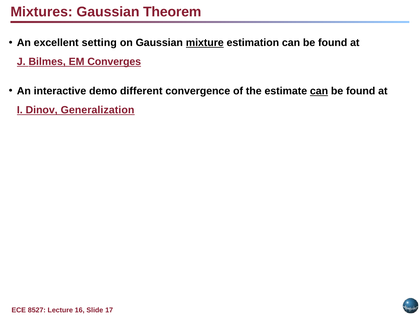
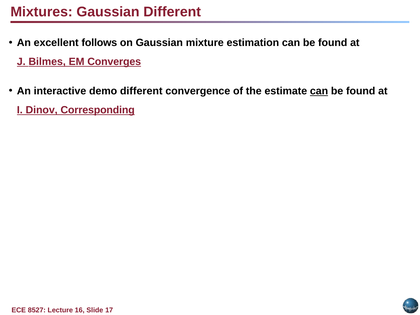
Gaussian Theorem: Theorem -> Different
setting: setting -> follows
mixture underline: present -> none
Generalization: Generalization -> Corresponding
